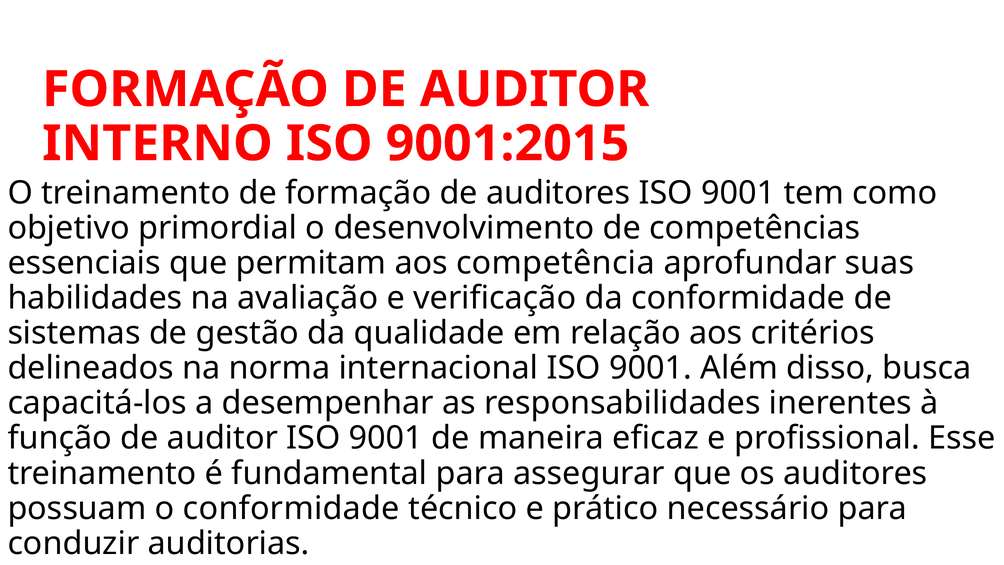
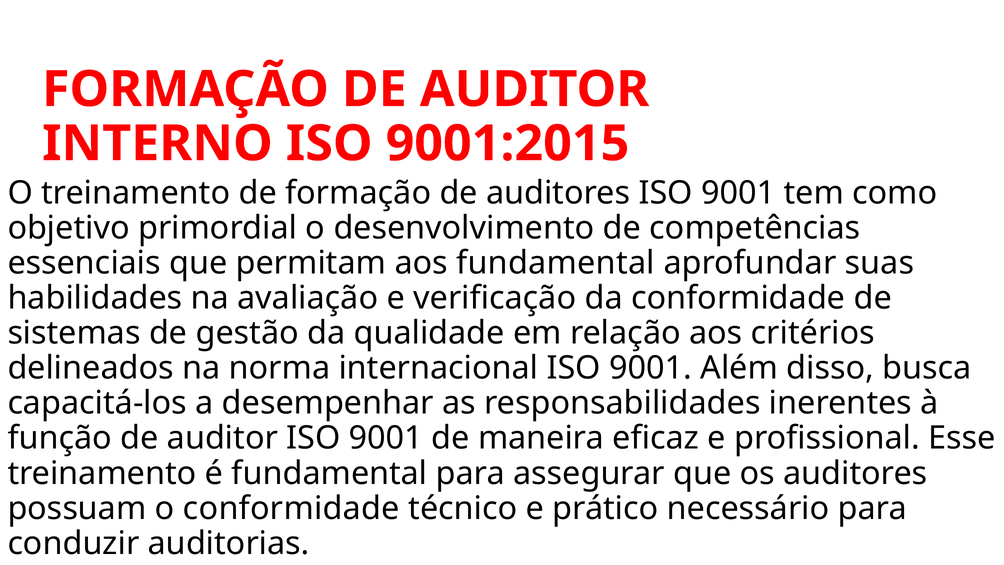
aos competência: competência -> fundamental
